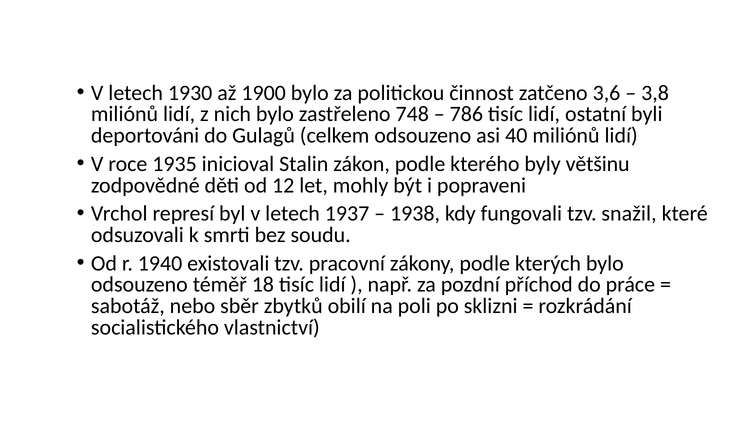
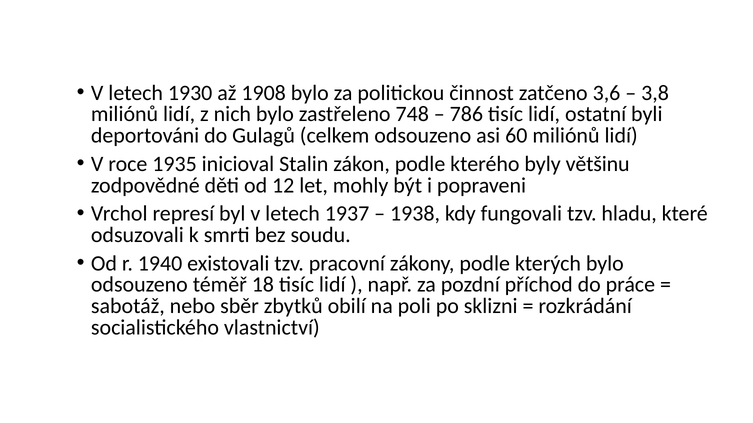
1900: 1900 -> 1908
40: 40 -> 60
snažil: snažil -> hladu
